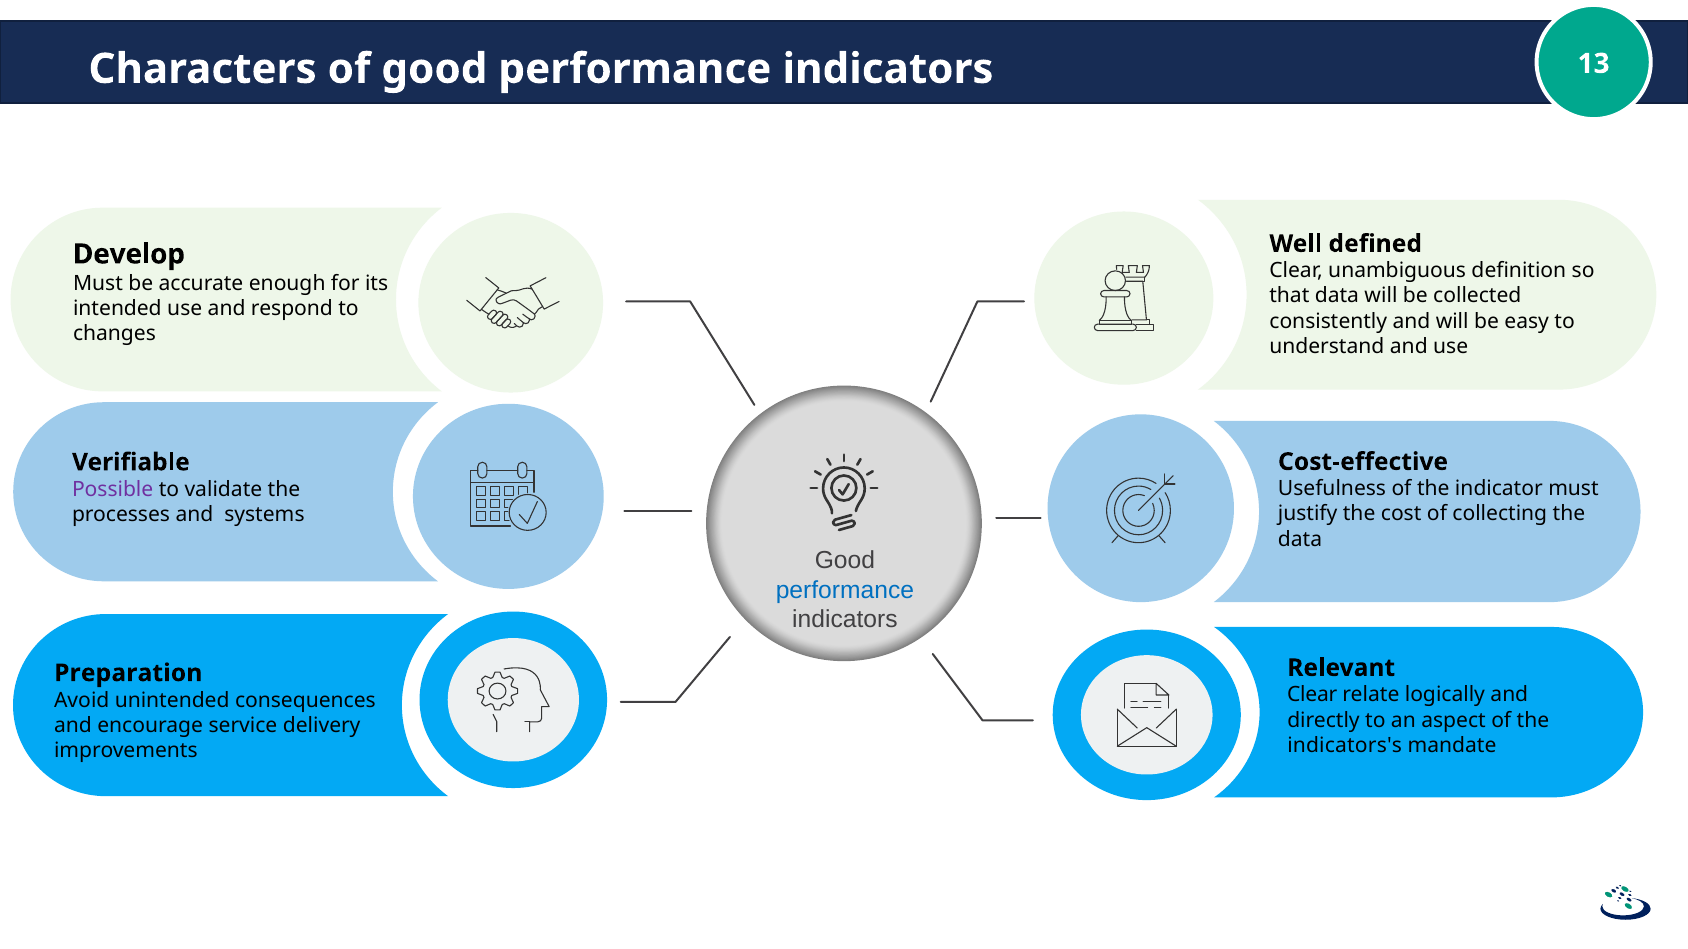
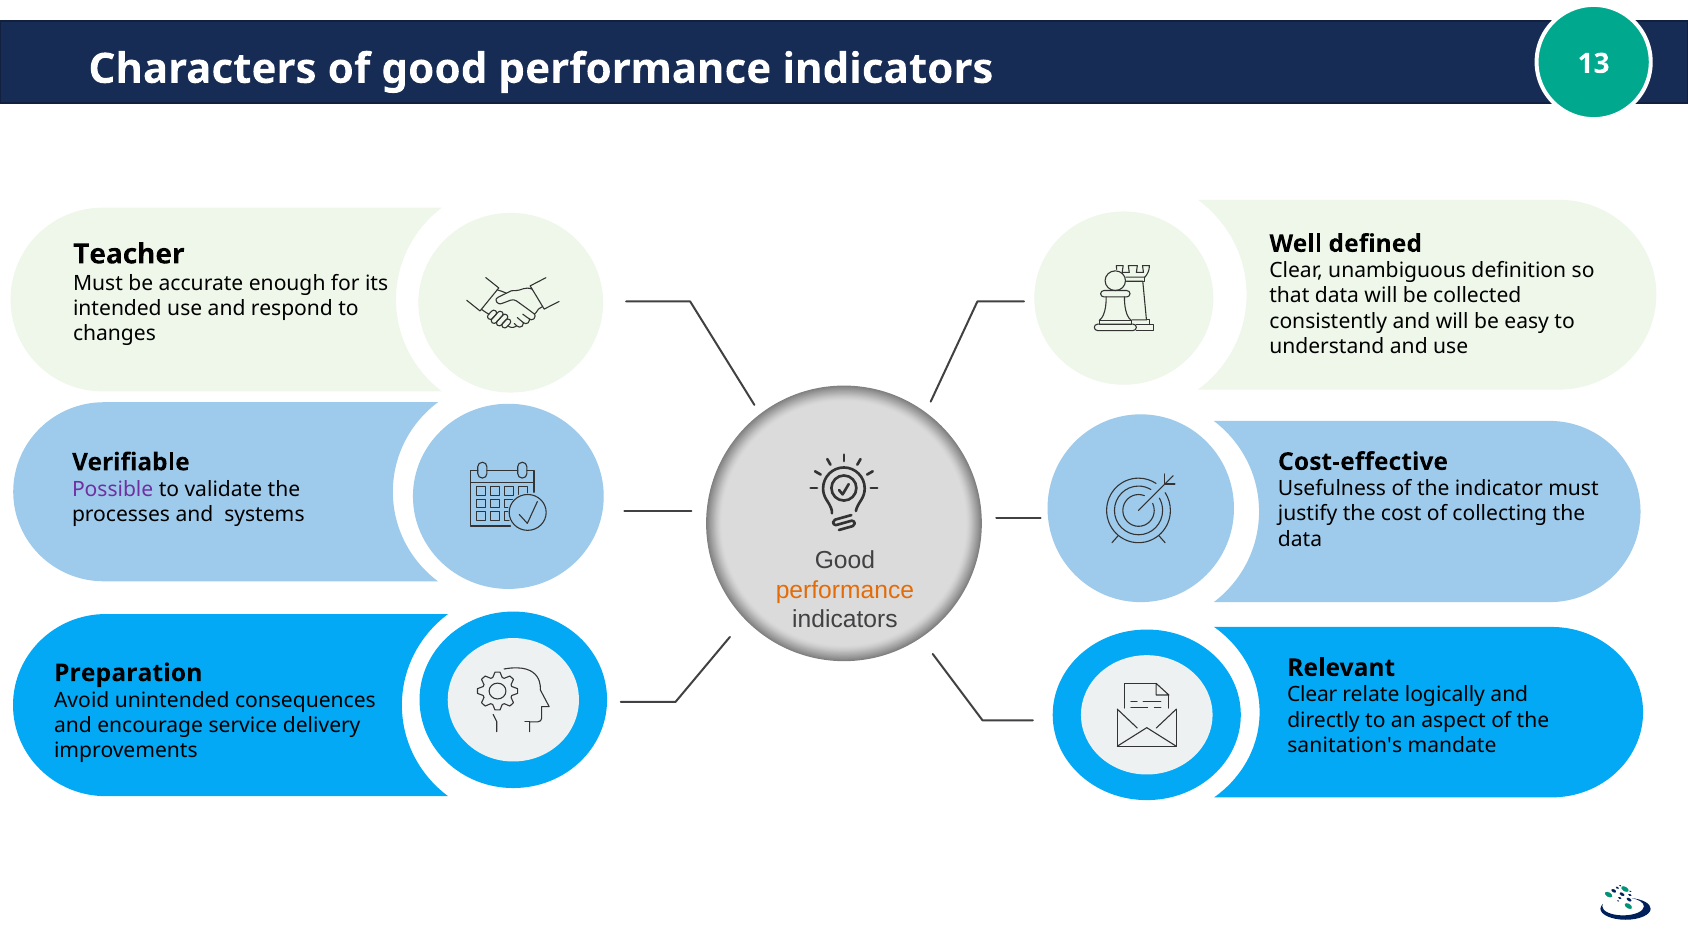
Develop: Develop -> Teacher
performance at (845, 591) colour: blue -> orange
indicators's: indicators's -> sanitation's
